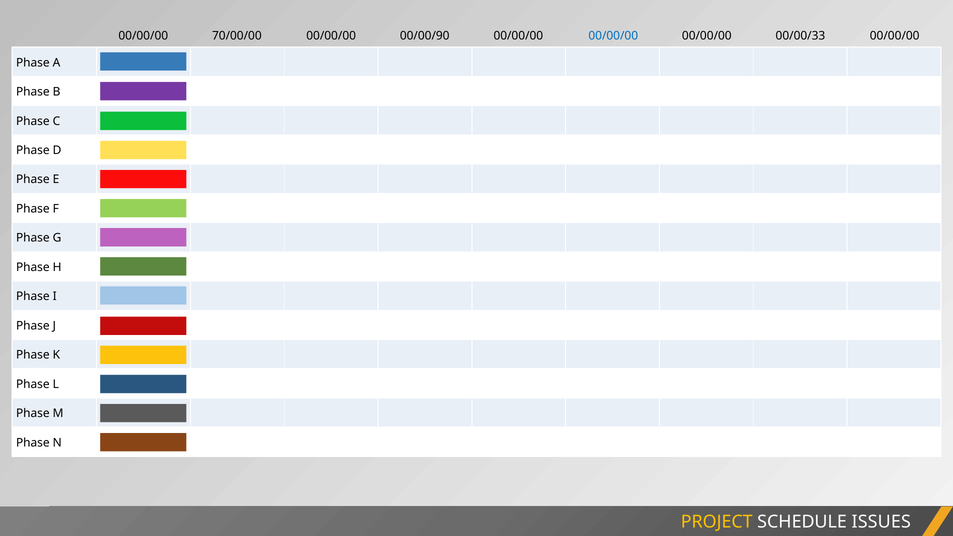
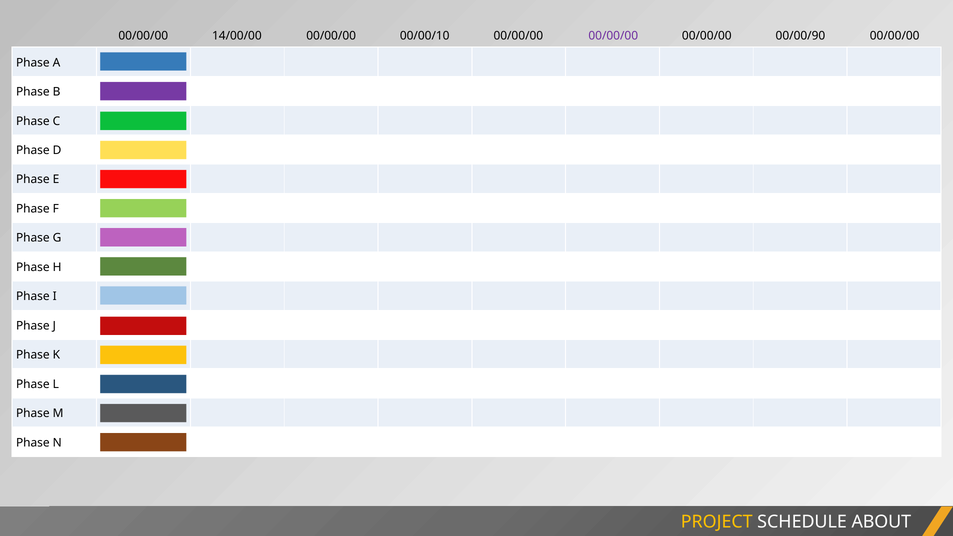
70/00/00: 70/00/00 -> 14/00/00
00/00/90: 00/00/90 -> 00/00/10
00/00/00 at (613, 36) colour: blue -> purple
00/00/33: 00/00/33 -> 00/00/90
ISSUES: ISSUES -> ABOUT
